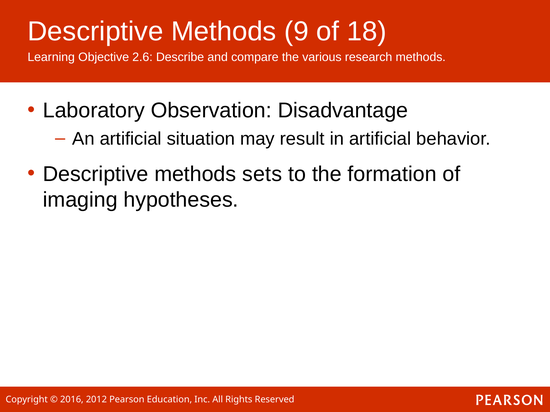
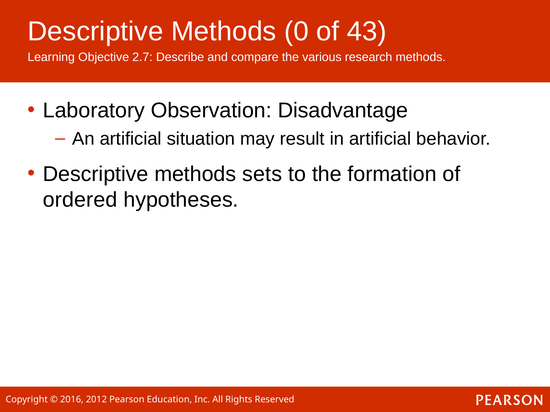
9: 9 -> 0
18: 18 -> 43
2.6: 2.6 -> 2.7
imaging: imaging -> ordered
